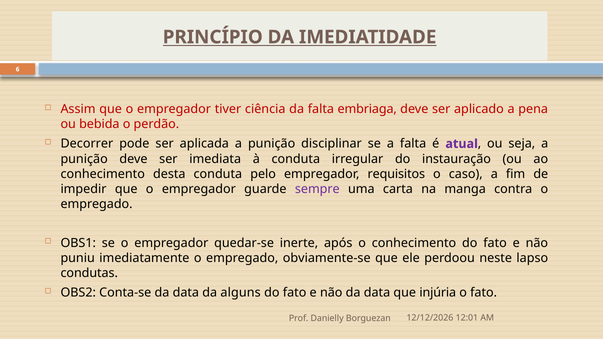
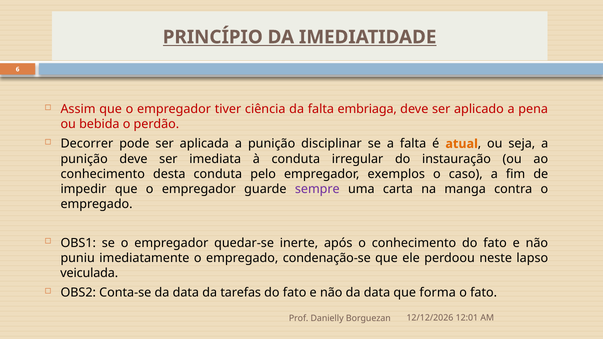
atual colour: purple -> orange
requisitos: requisitos -> exemplos
obviamente-se: obviamente-se -> condenação-se
condutas: condutas -> veiculada
alguns: alguns -> tarefas
injúria: injúria -> forma
